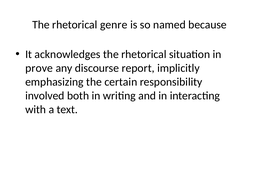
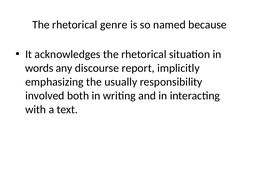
prove: prove -> words
certain: certain -> usually
